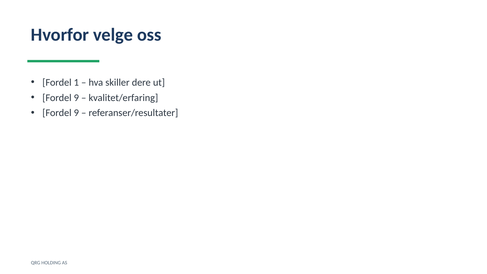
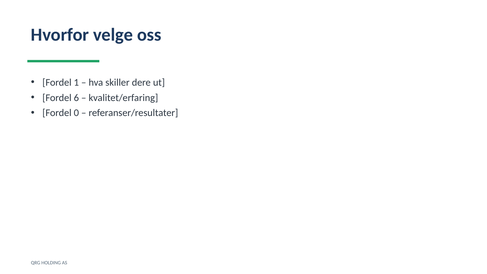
9 at (76, 98): 9 -> 6
9 at (76, 113): 9 -> 0
